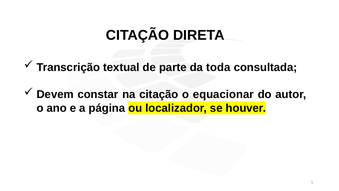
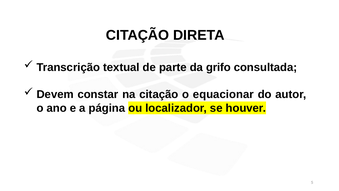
toda: toda -> grifo
